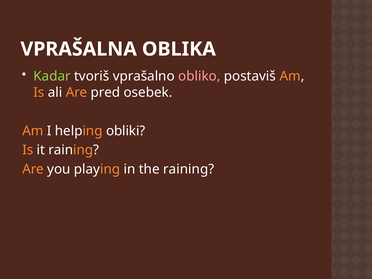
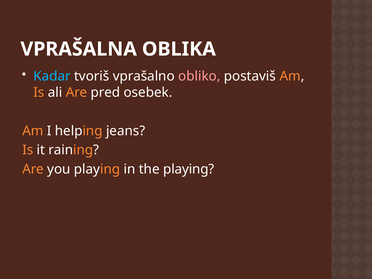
Kadar colour: light green -> light blue
obliki: obliki -> jeans
the raining: raining -> playing
